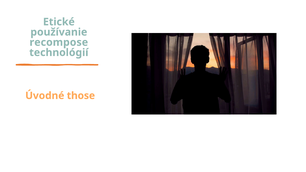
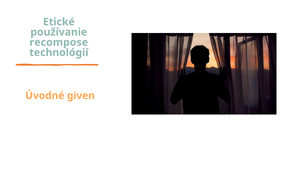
those: those -> given
